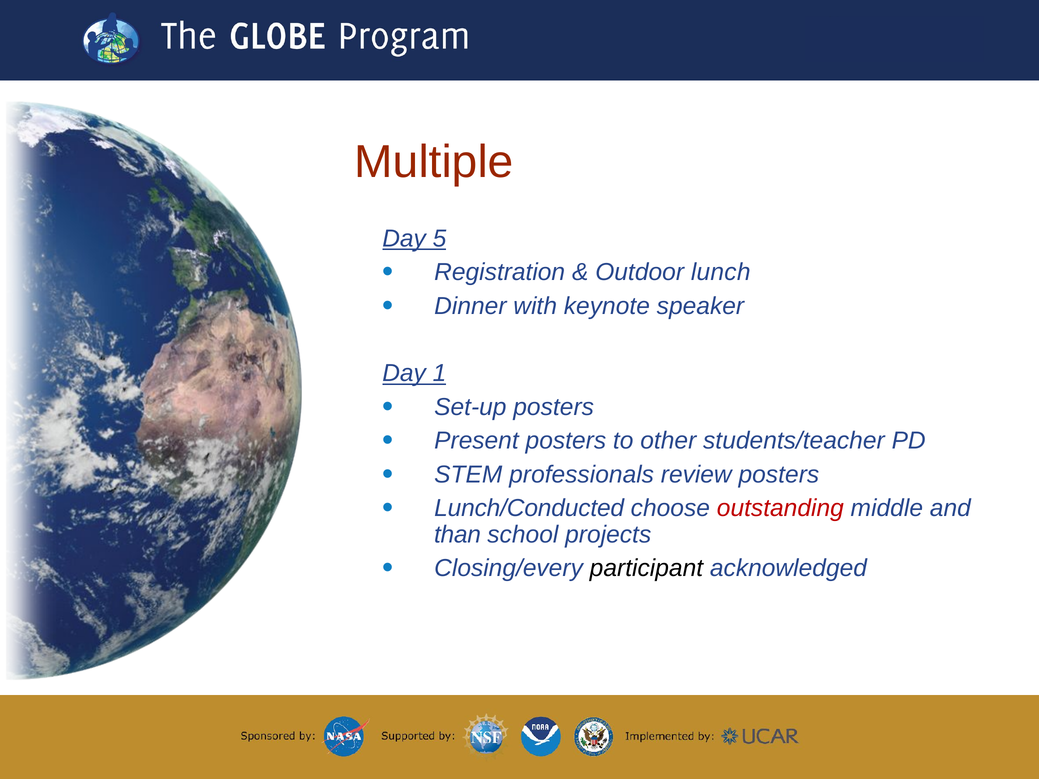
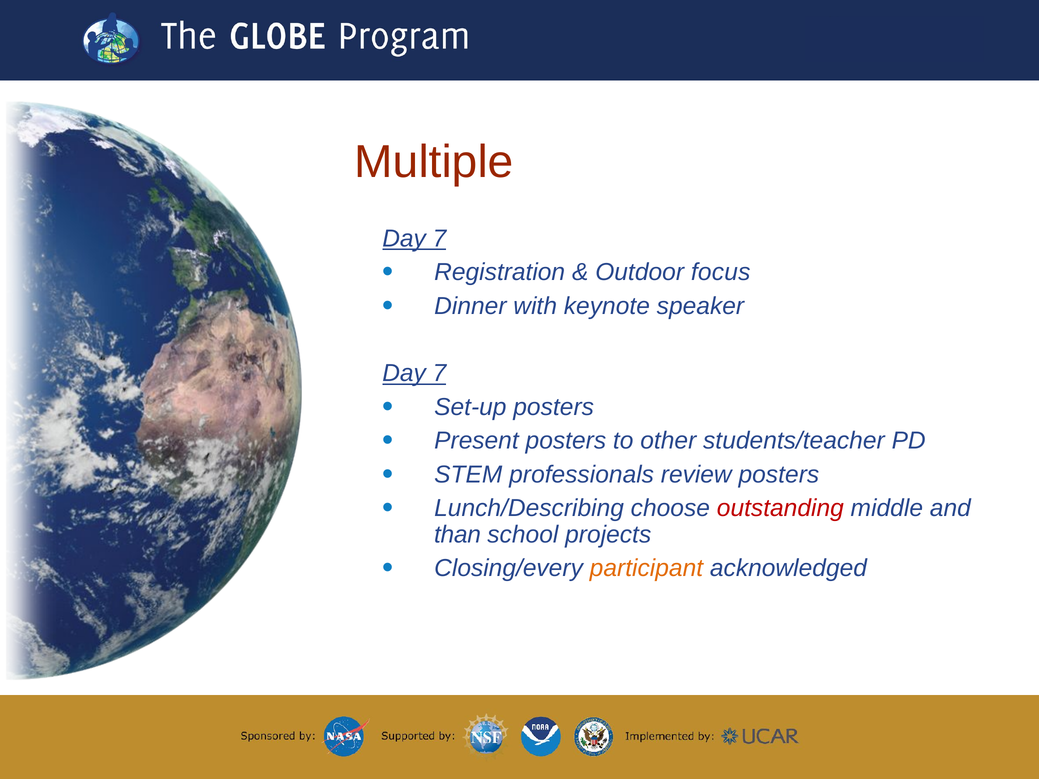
5 at (439, 239): 5 -> 7
lunch: lunch -> focus
1 at (439, 373): 1 -> 7
Lunch/Conducted: Lunch/Conducted -> Lunch/Describing
participant colour: black -> orange
